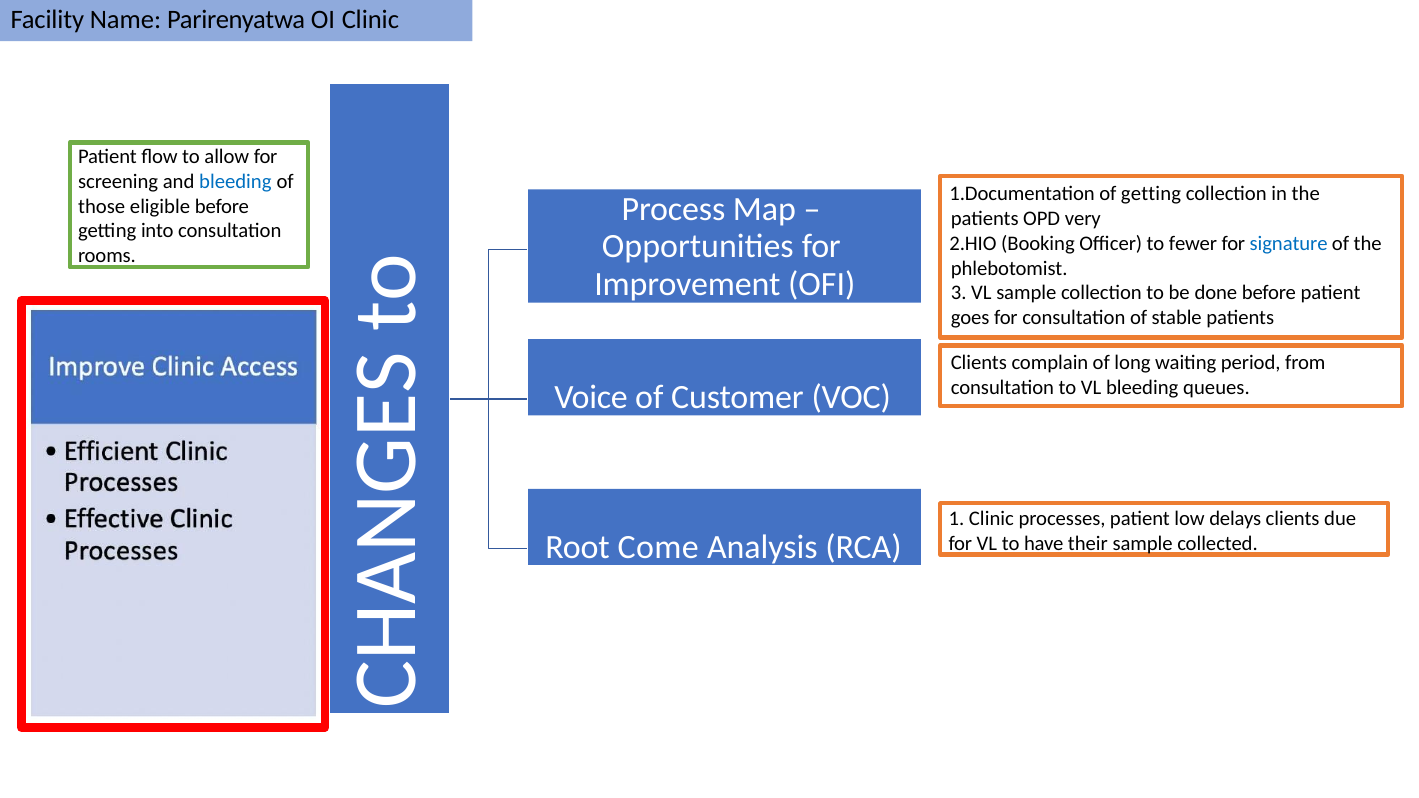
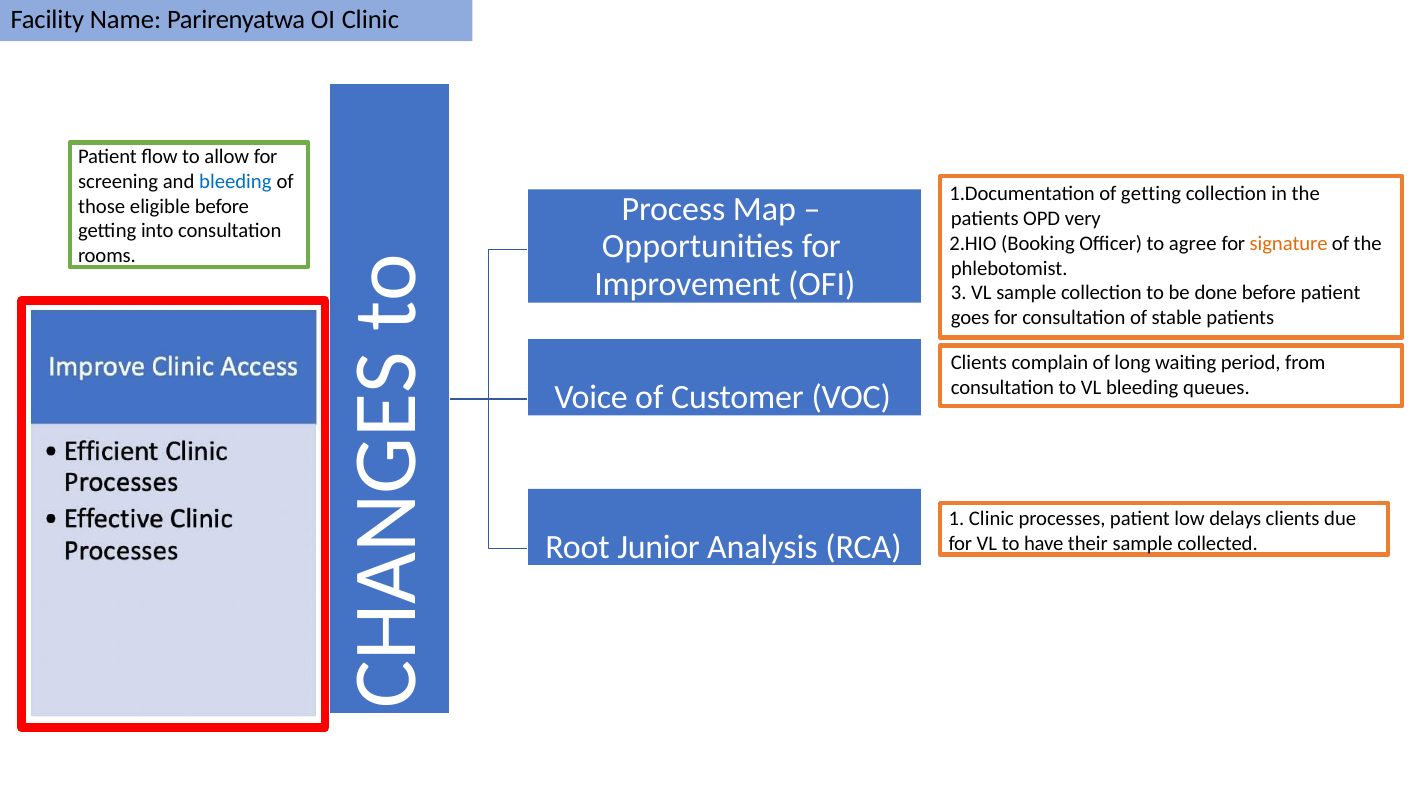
fewer: fewer -> agree
signature colour: blue -> orange
Come: Come -> Junior
